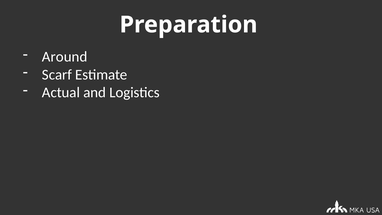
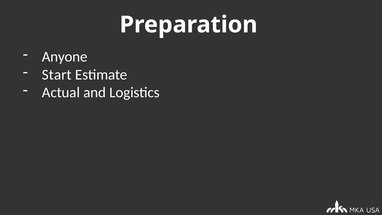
Around: Around -> Anyone
Scarf: Scarf -> Start
